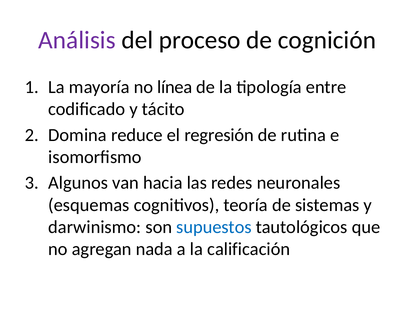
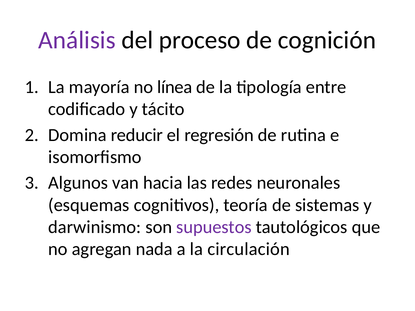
reduce: reduce -> reducir
supuestos colour: blue -> purple
calificación: calificación -> circulación
